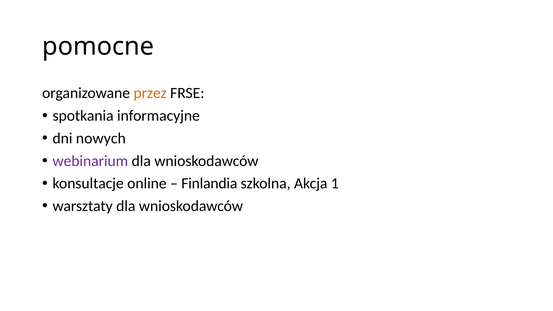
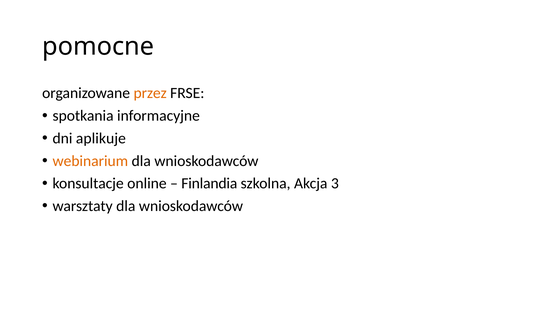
nowych: nowych -> aplikuje
webinarium colour: purple -> orange
1: 1 -> 3
